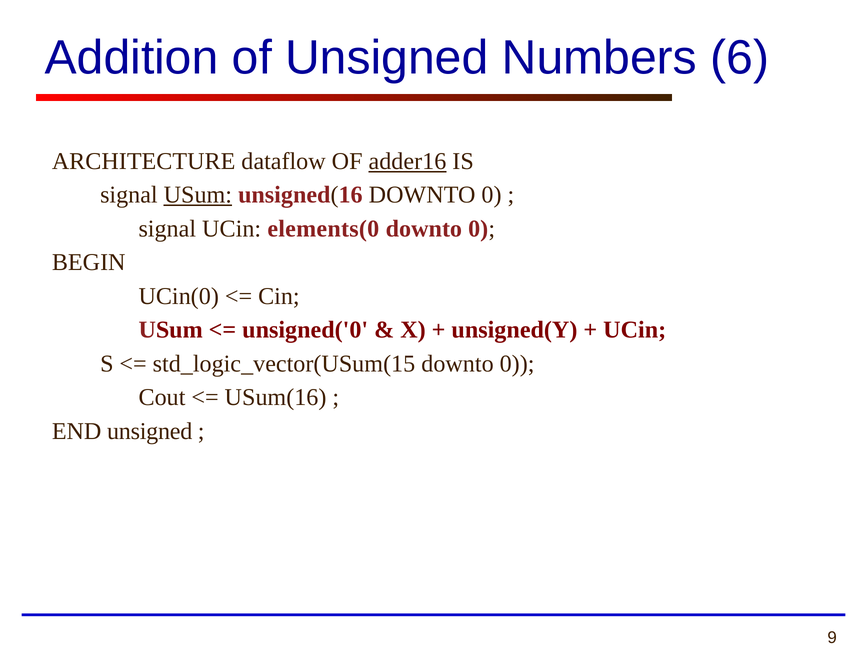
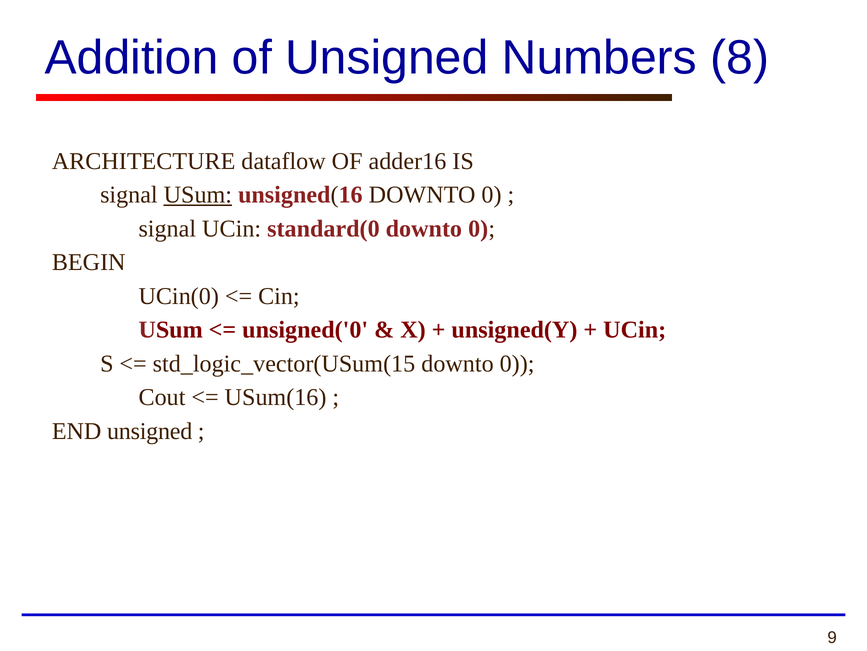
6: 6 -> 8
adder16 underline: present -> none
elements(0: elements(0 -> standard(0
